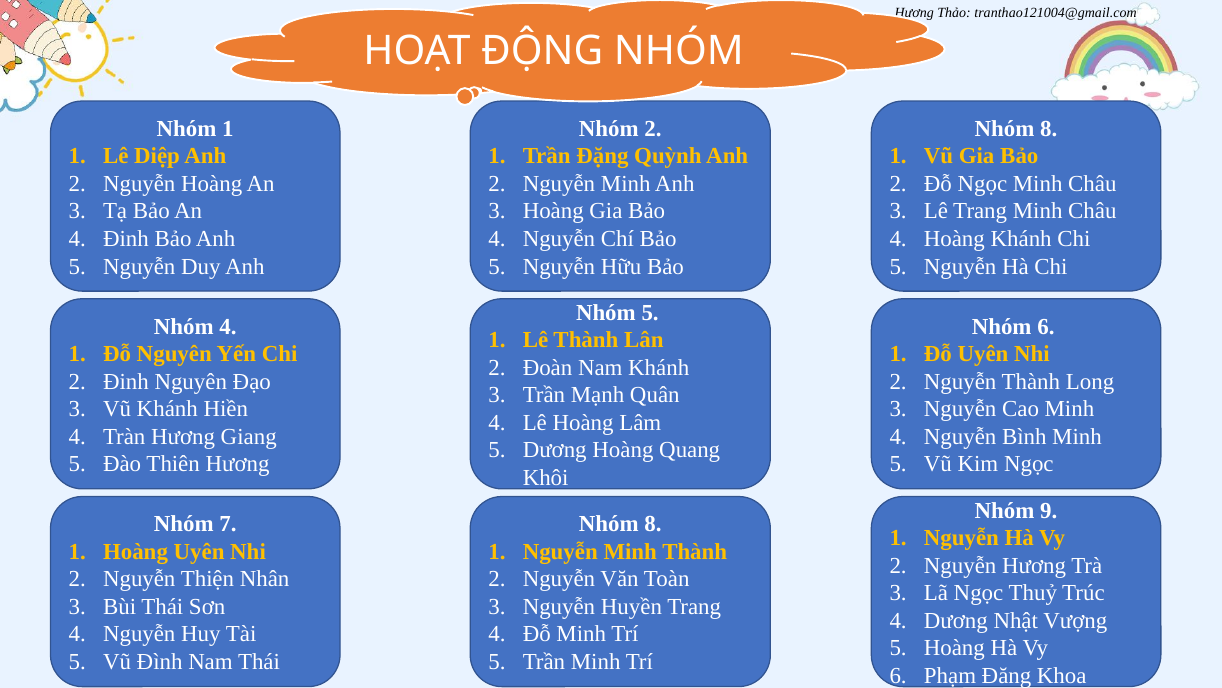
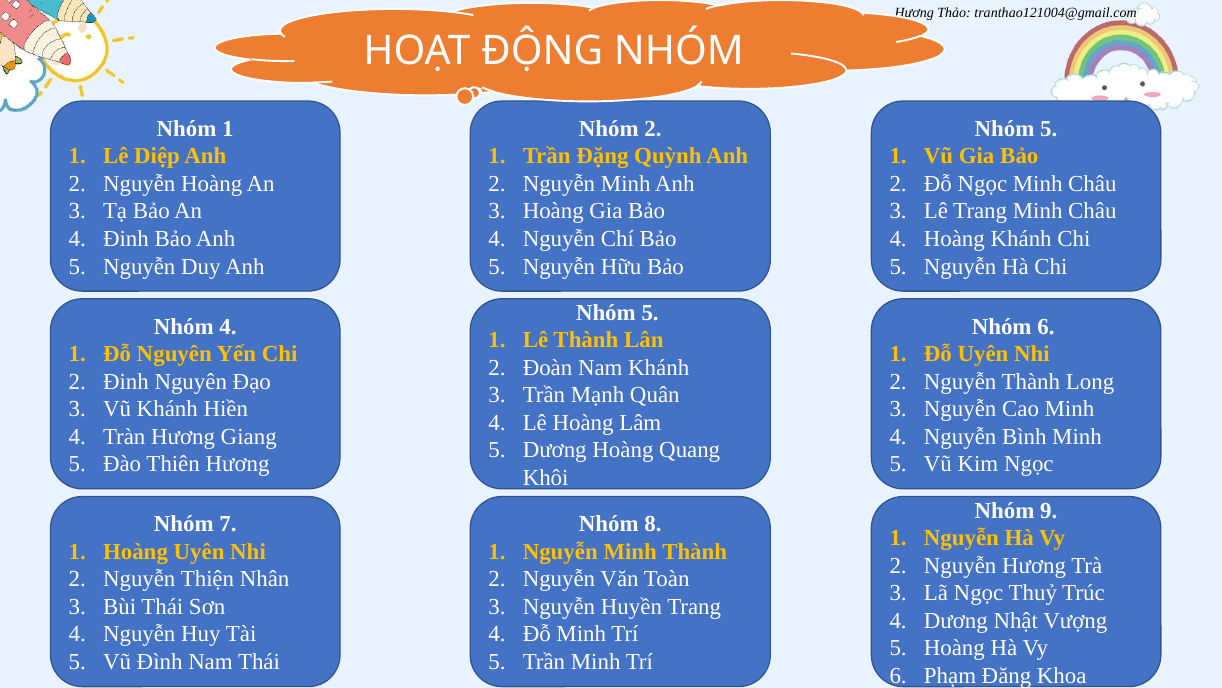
8 at (1049, 129): 8 -> 5
